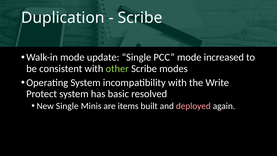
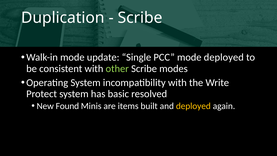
mode increased: increased -> deployed
New Single: Single -> Found
deployed at (193, 106) colour: pink -> yellow
